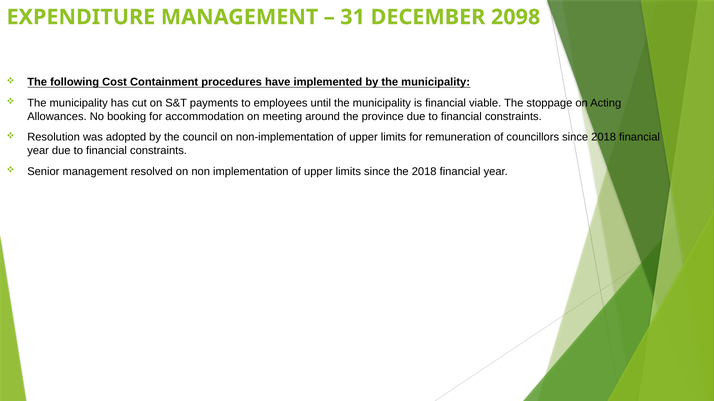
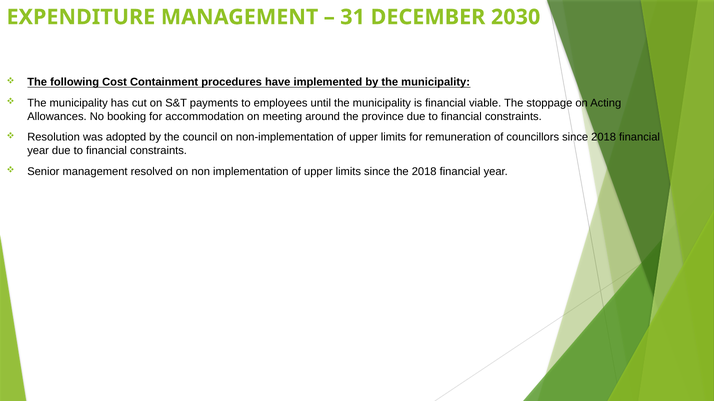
2098: 2098 -> 2030
